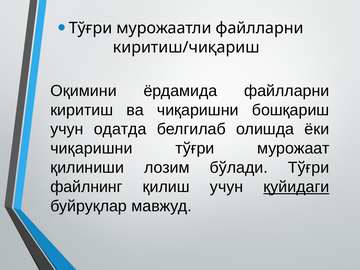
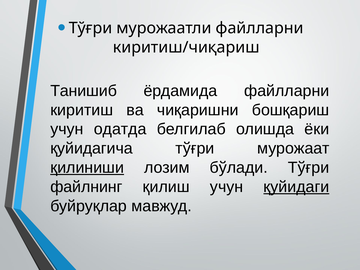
Оқимини: Оқимини -> Танишиб
чиқаришни at (91, 148): чиқаришни -> қуйидагича
қилиниши underline: none -> present
